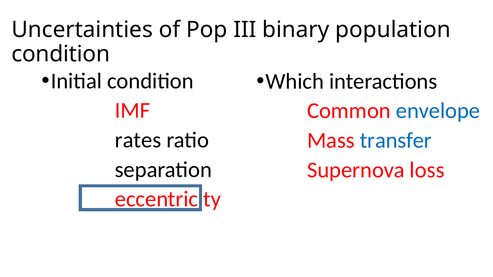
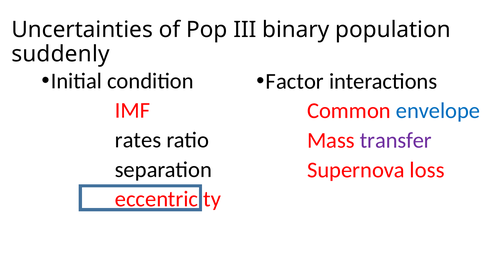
condition at (61, 54): condition -> suddenly
Which: Which -> Factor
transfer colour: blue -> purple
